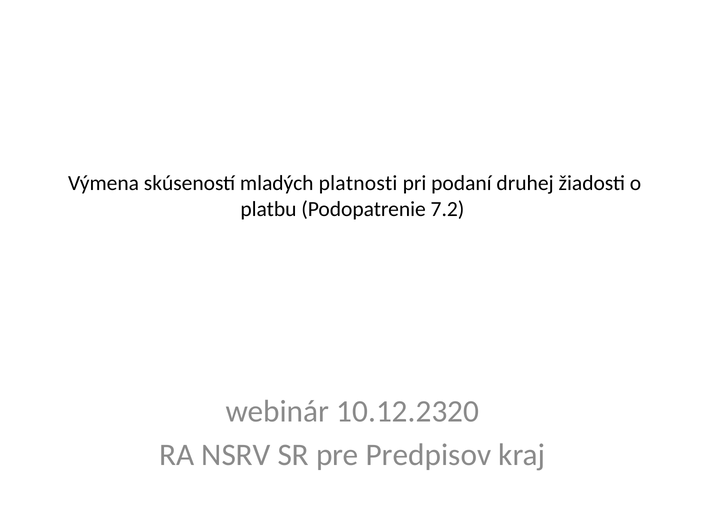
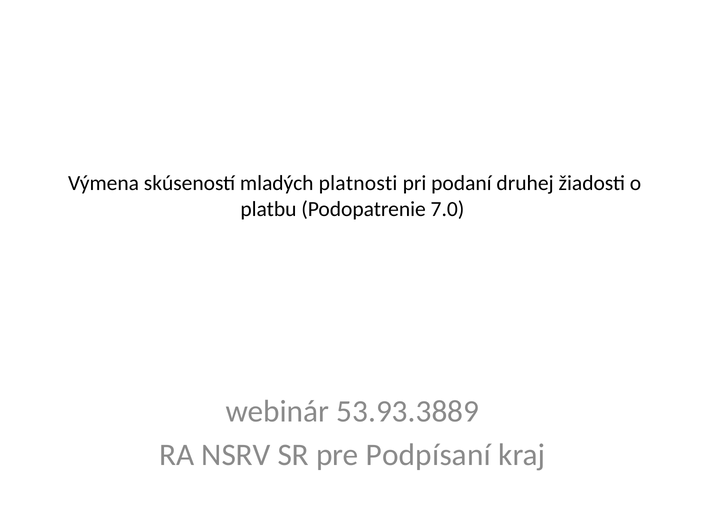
7.2: 7.2 -> 7.0
10.12.2320: 10.12.2320 -> 53.93.3889
Predpisov: Predpisov -> Podpísaní
